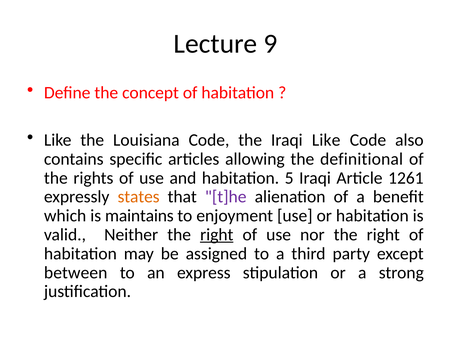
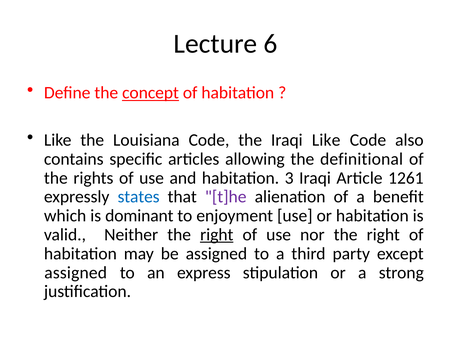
9: 9 -> 6
concept underline: none -> present
5: 5 -> 3
states colour: orange -> blue
maintains: maintains -> dominant
between at (76, 273): between -> assigned
